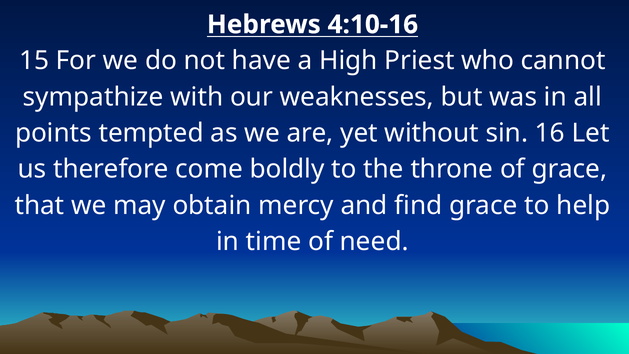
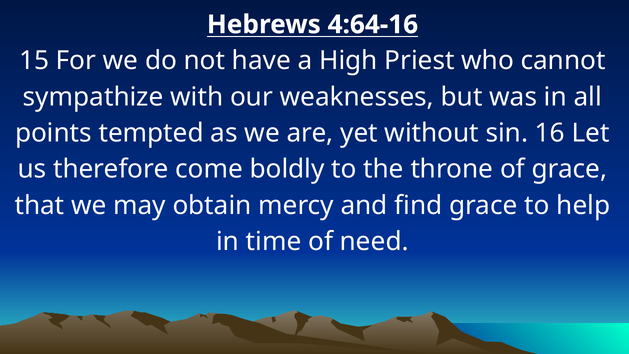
4:10-16: 4:10-16 -> 4:64-16
